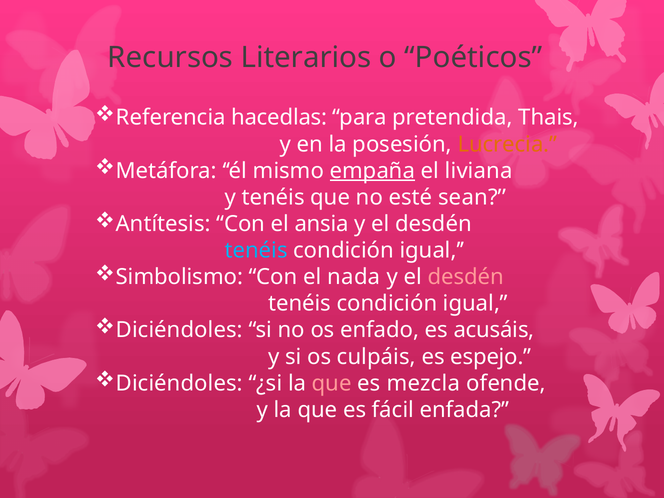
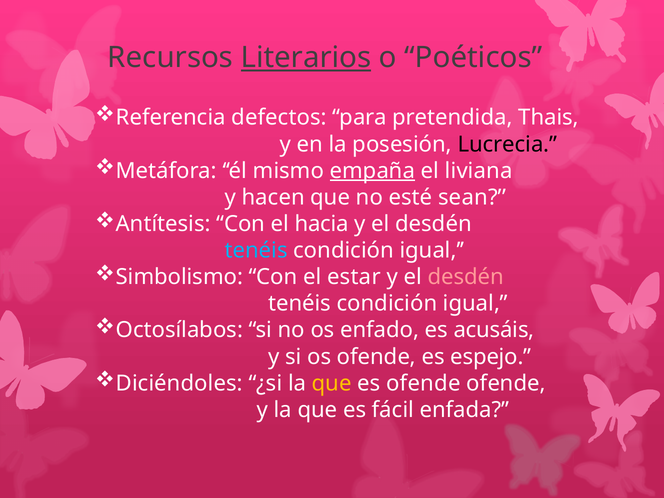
Literarios underline: none -> present
hacedlas: hacedlas -> defectos
Lucrecia colour: orange -> black
y tenéis: tenéis -> hacen
ansia: ansia -> hacia
nada: nada -> estar
Diciéndoles at (179, 330): Diciéndoles -> Octosílabos
os culpáis: culpáis -> ofende
que at (332, 383) colour: pink -> yellow
es mezcla: mezcla -> ofende
